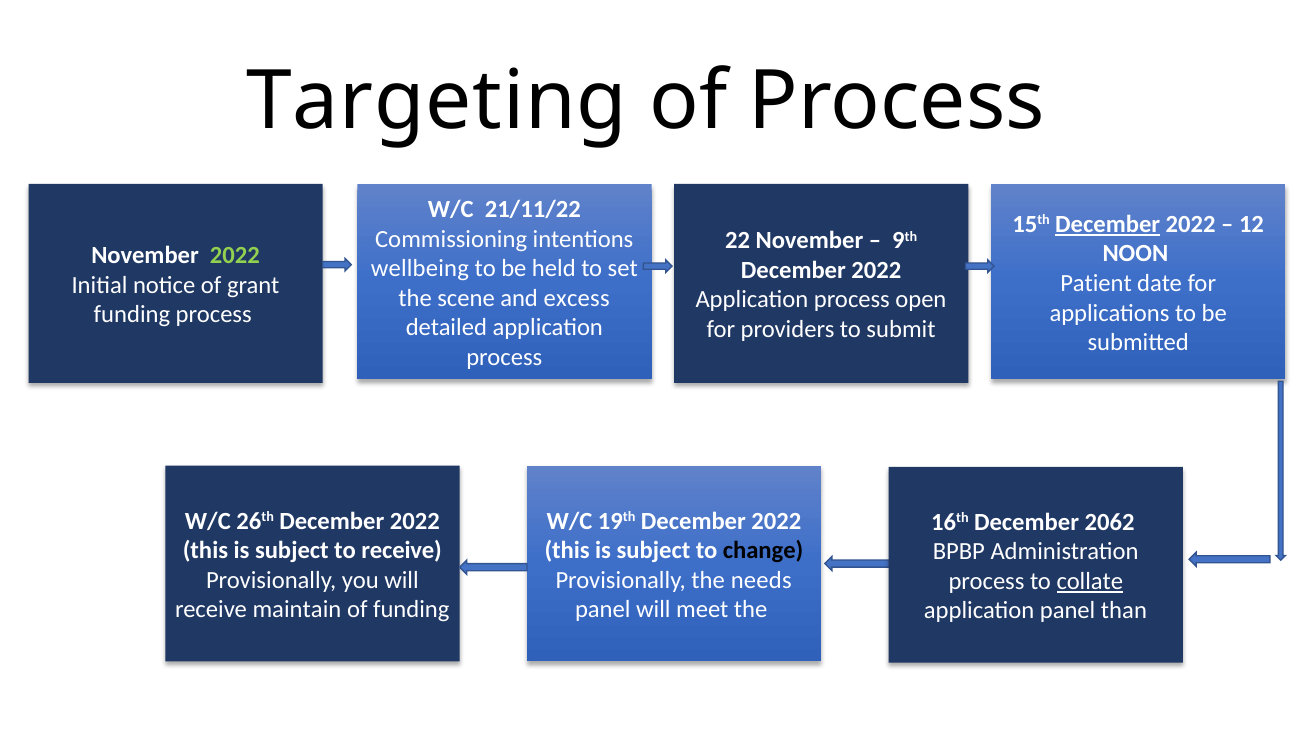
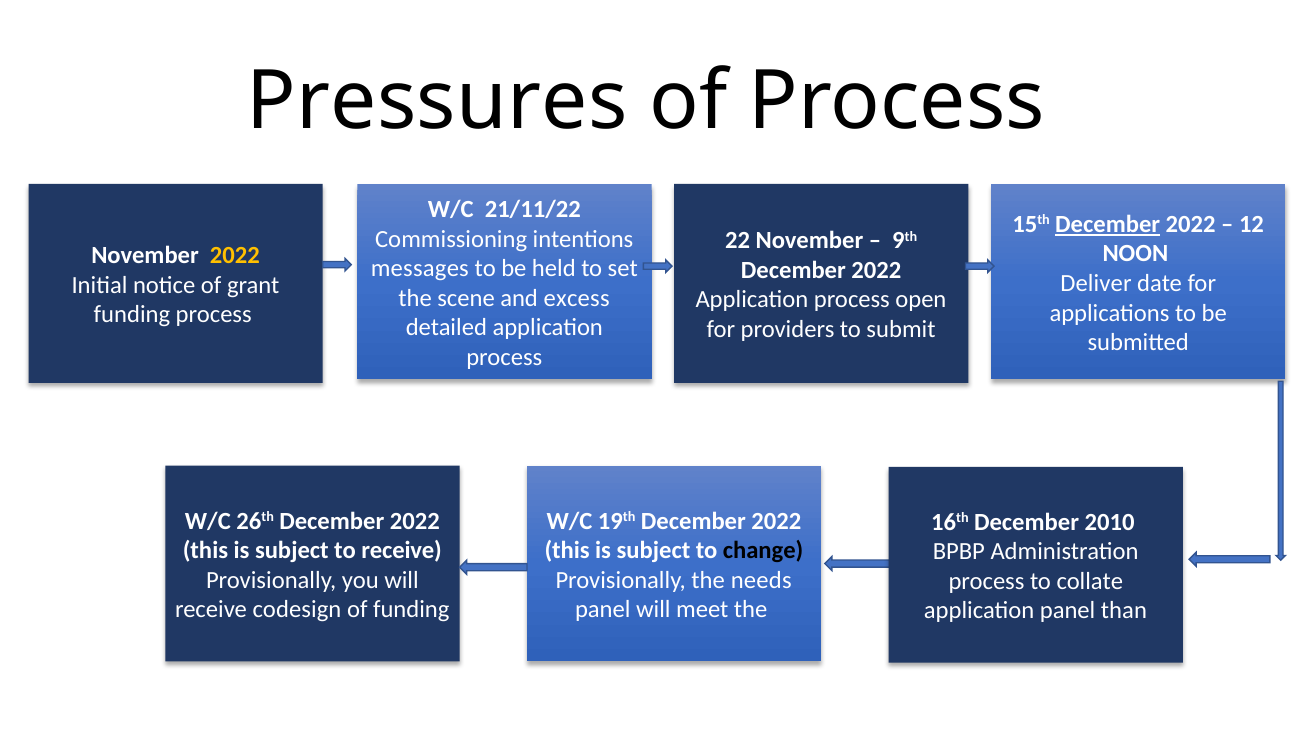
Targeting: Targeting -> Pressures
2022 at (235, 256) colour: light green -> yellow
wellbeing: wellbeing -> messages
Patient: Patient -> Deliver
2062: 2062 -> 2010
collate underline: present -> none
maintain: maintain -> codesign
